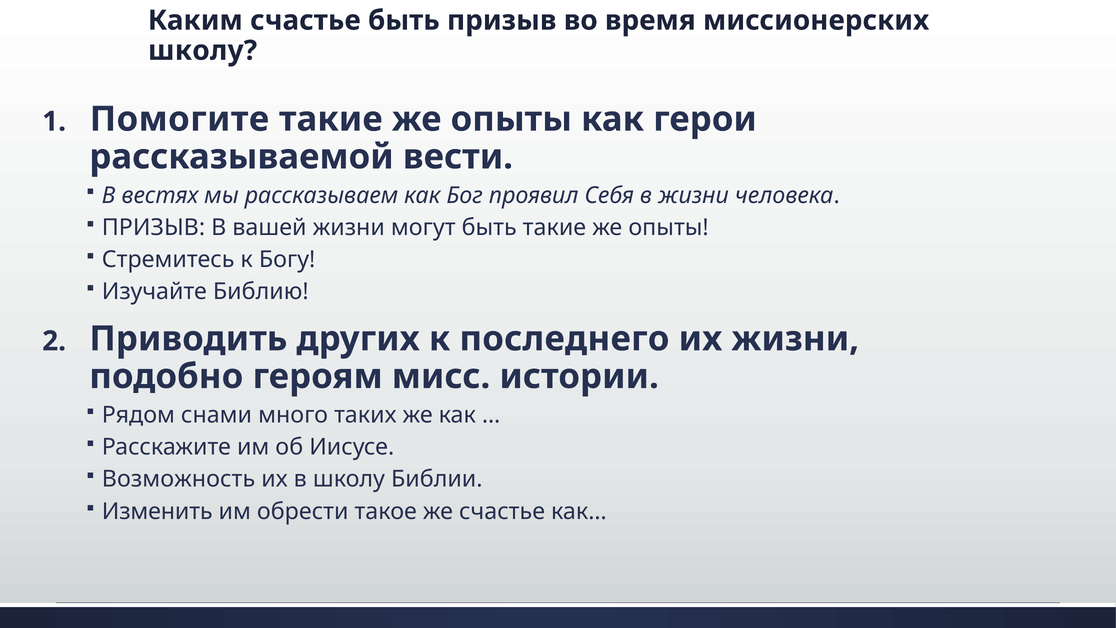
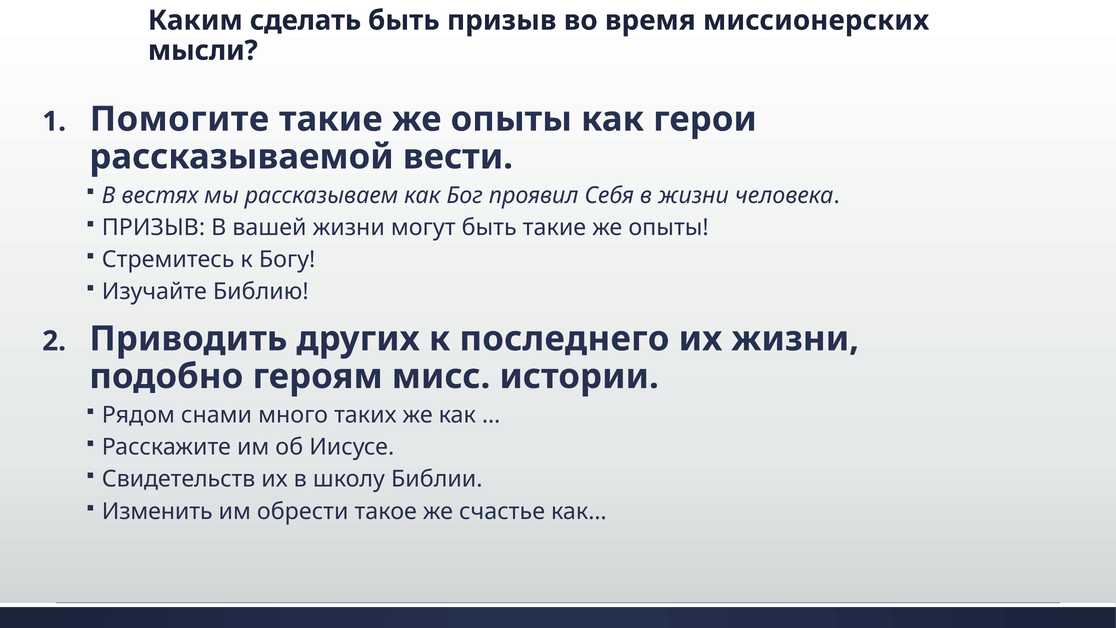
Каким счастье: счастье -> сделать
школу at (203, 51): школу -> мысли
Возможность: Возможность -> Свидетельств
